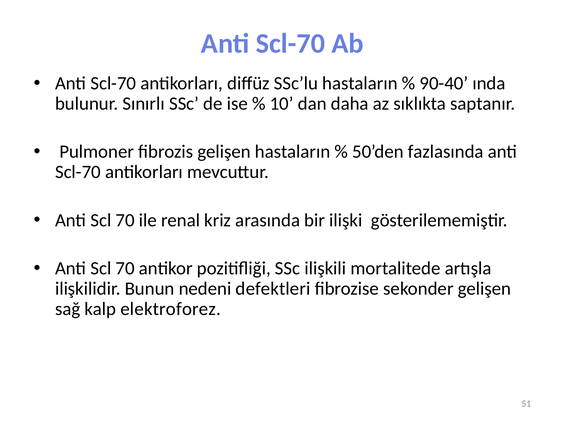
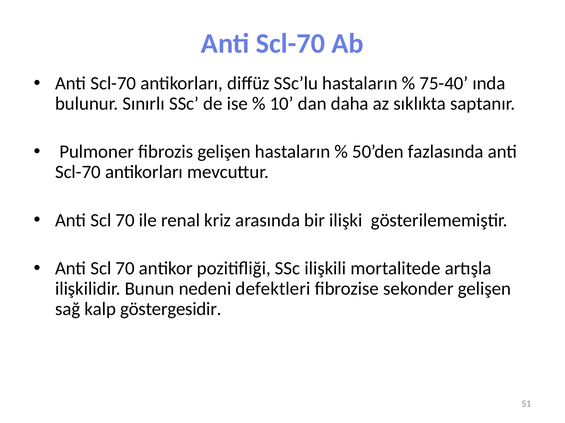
90-40: 90-40 -> 75-40
elektroforez: elektroforez -> göstergesidir
